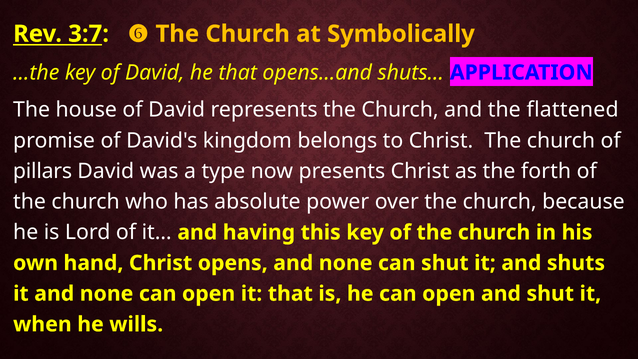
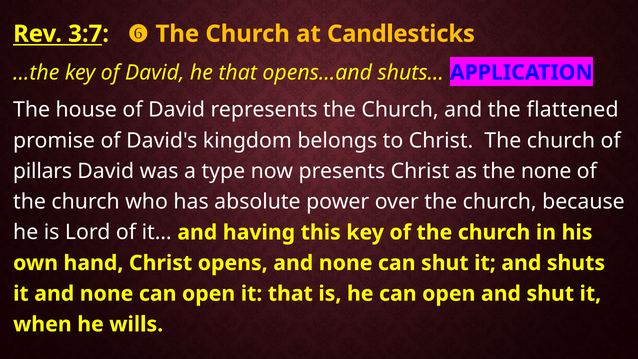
Symbolically: Symbolically -> Candlesticks
the forth: forth -> none
